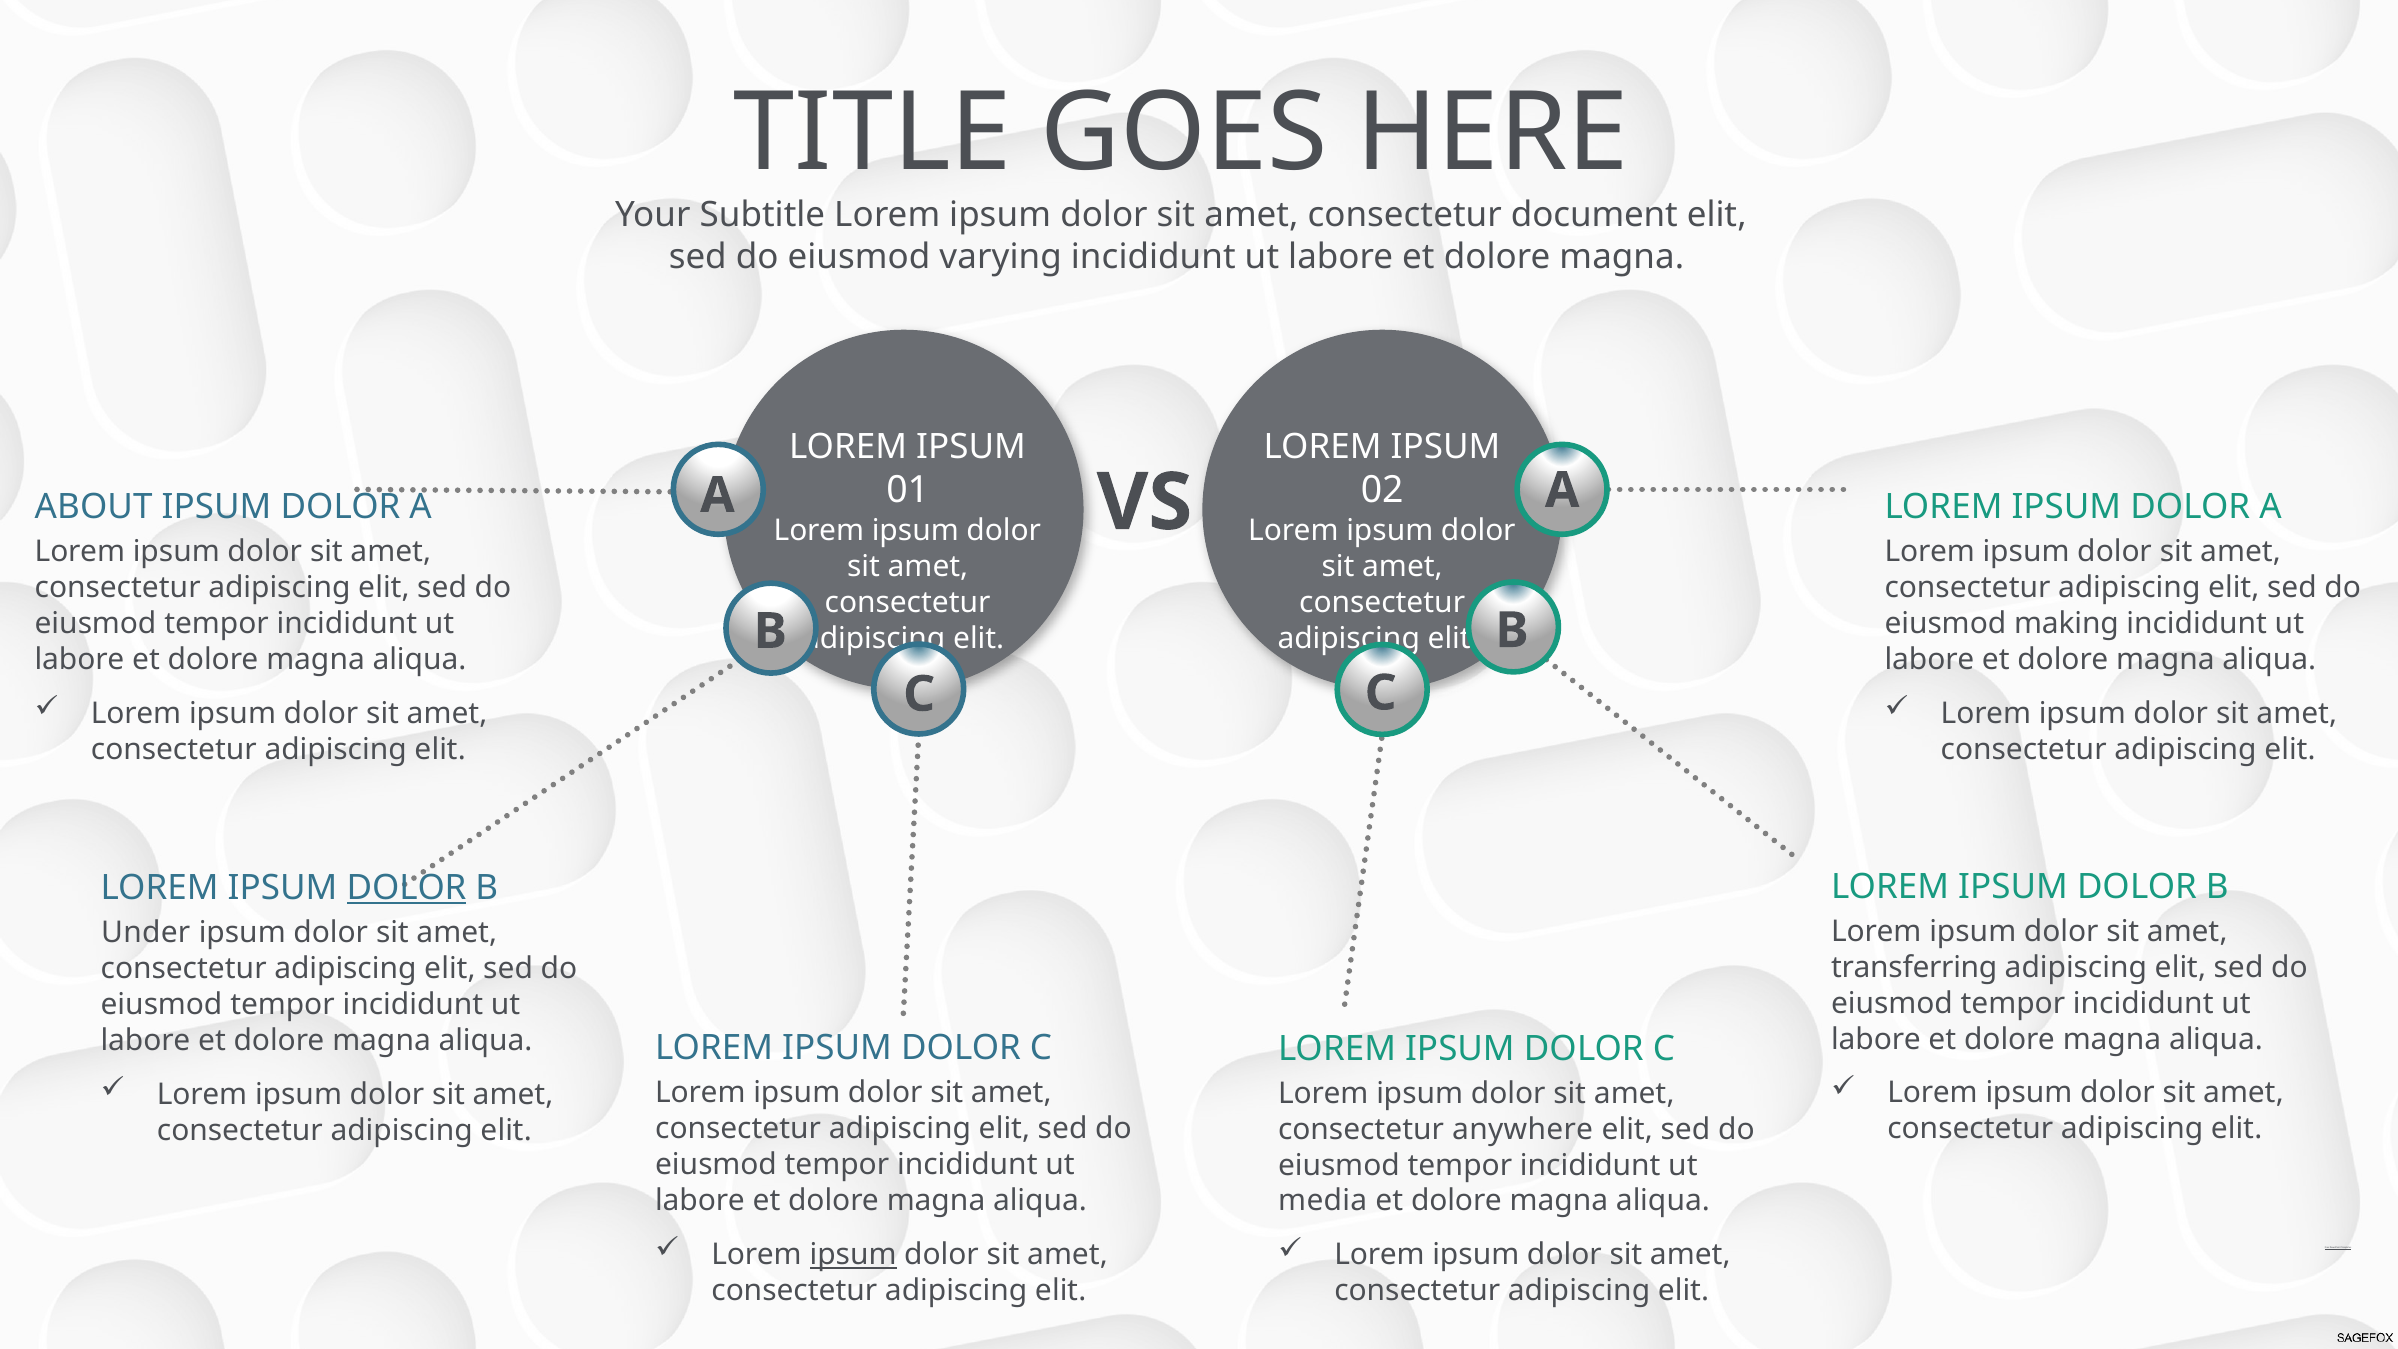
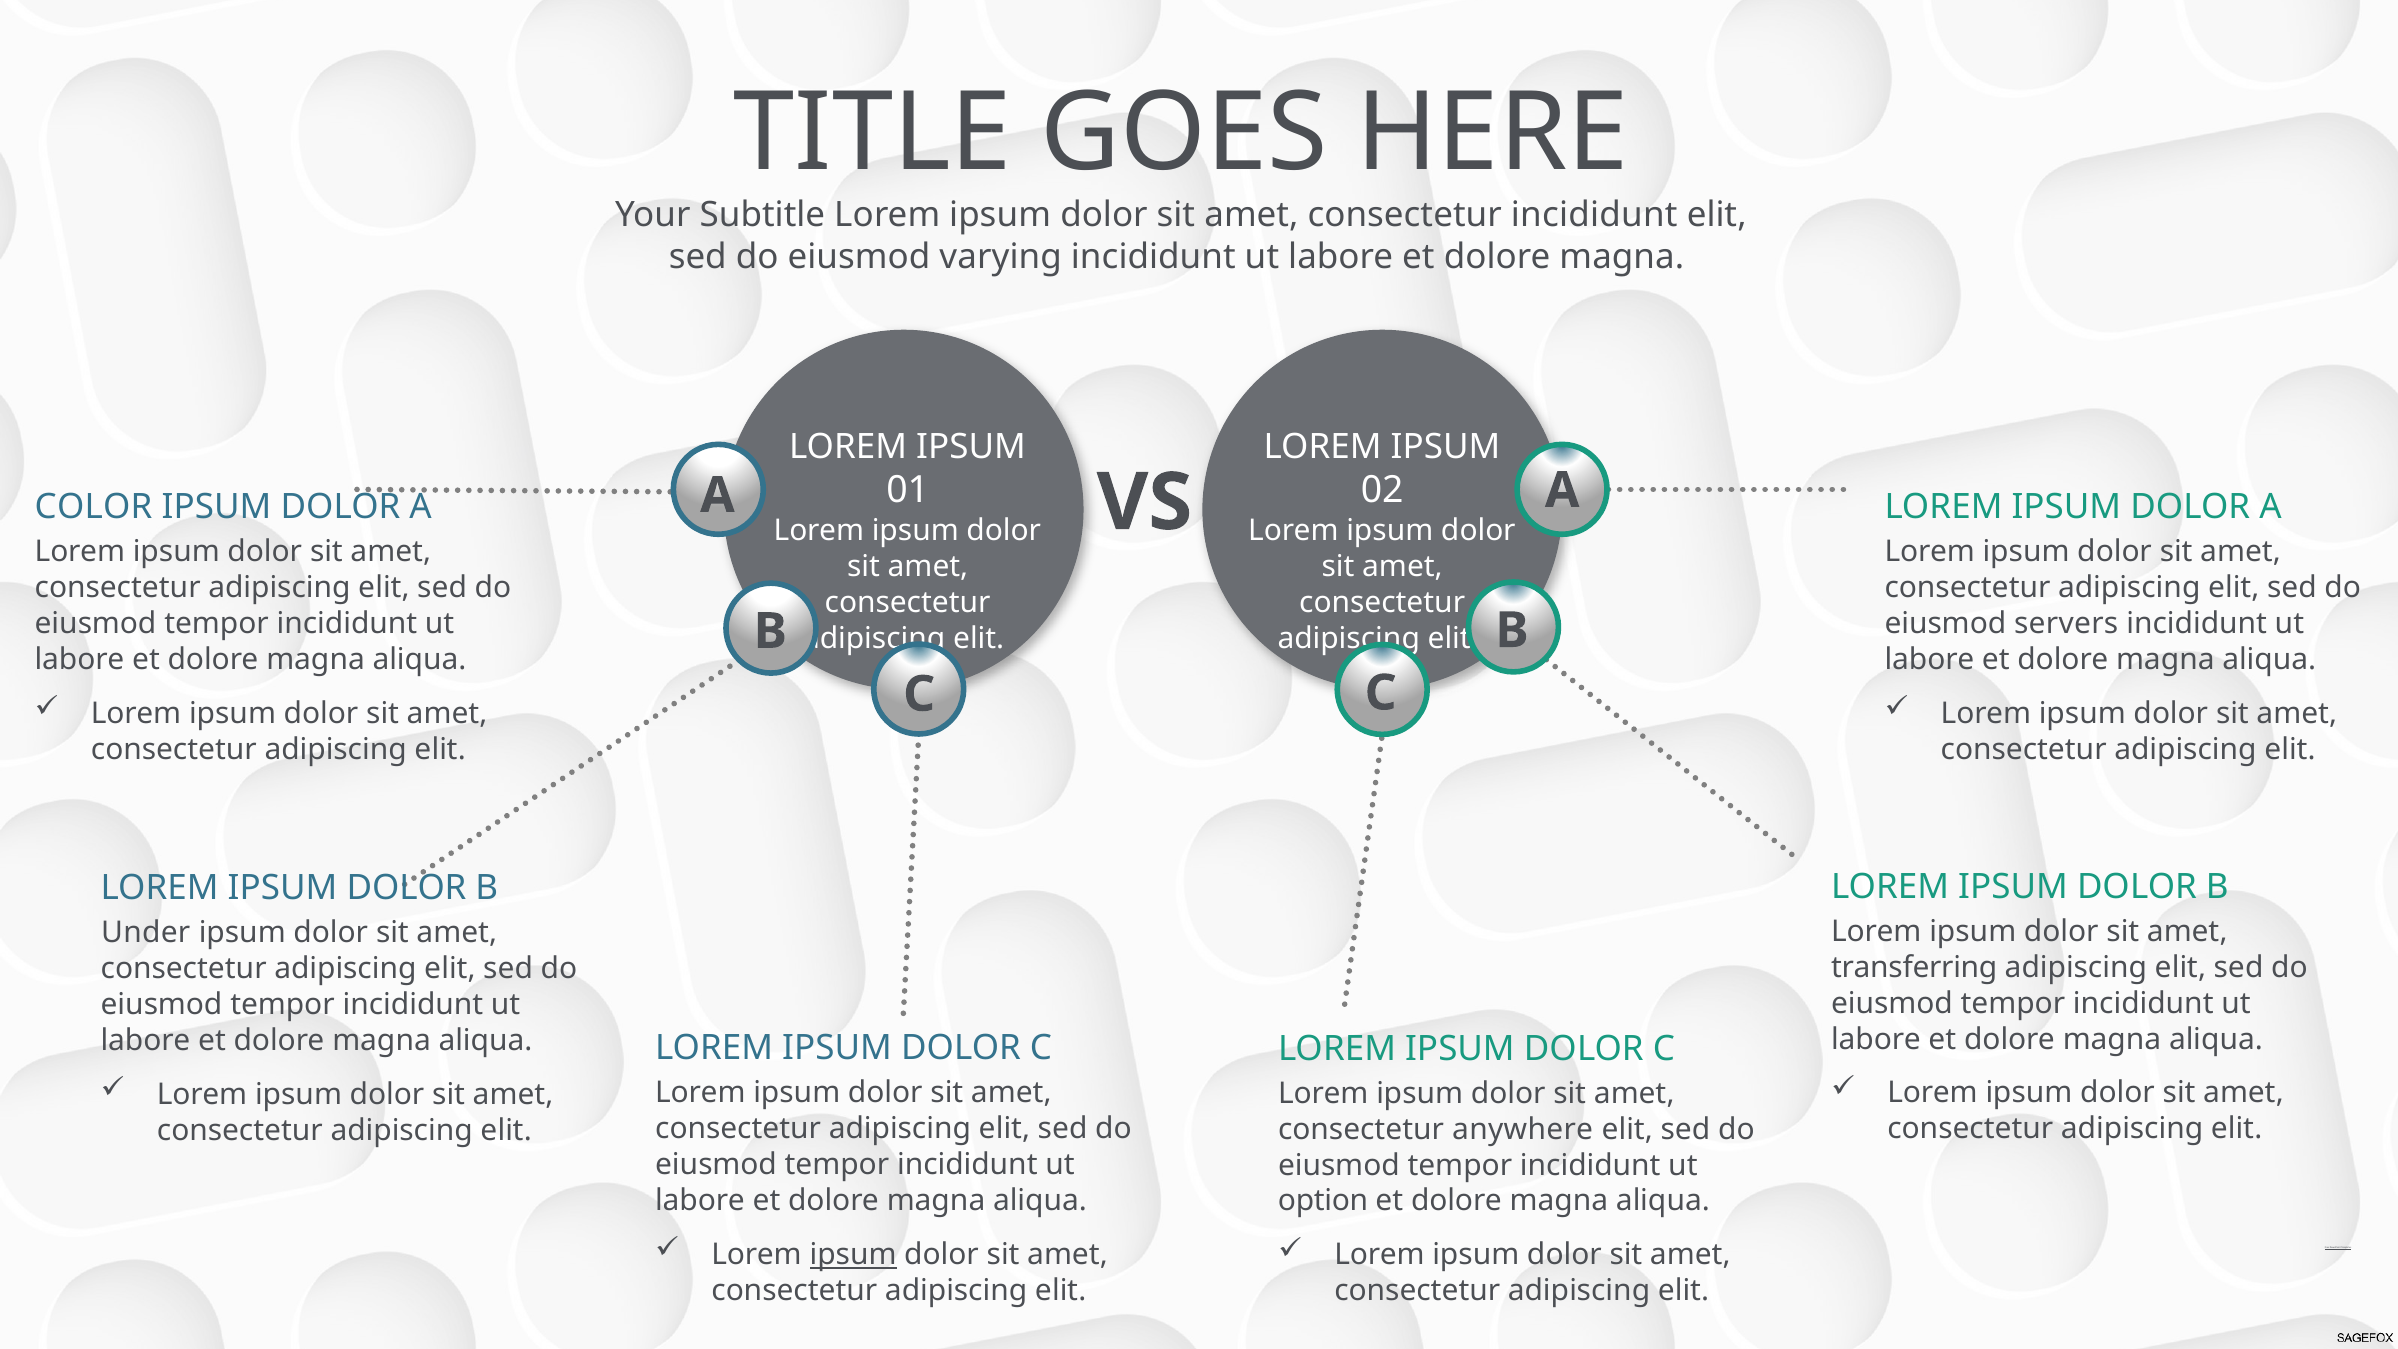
consectetur document: document -> incididunt
ABOUT: ABOUT -> COLOR
making: making -> servers
DOLOR at (407, 888) underline: present -> none
media: media -> option
